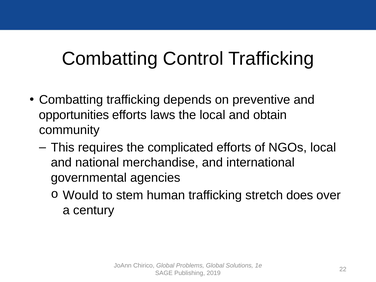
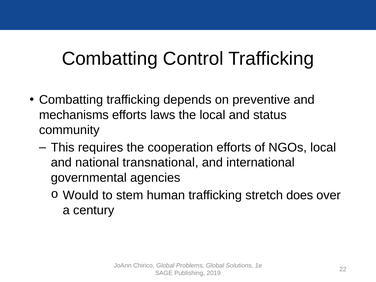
opportunities: opportunities -> mechanisms
obtain: obtain -> status
complicated: complicated -> cooperation
merchandise: merchandise -> transnational
